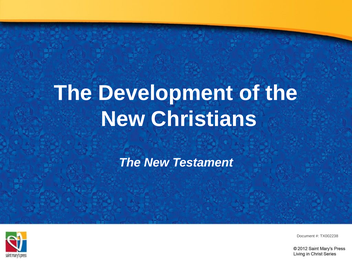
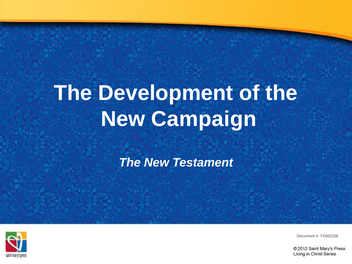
Christians: Christians -> Campaign
